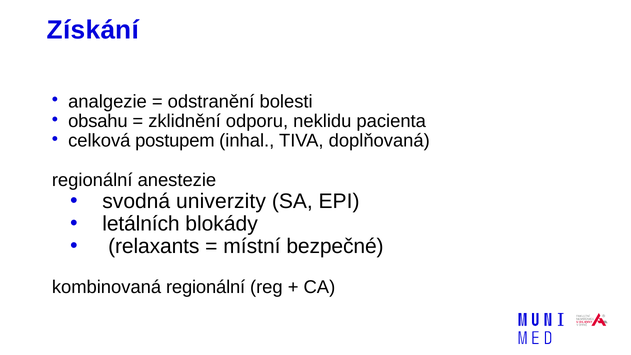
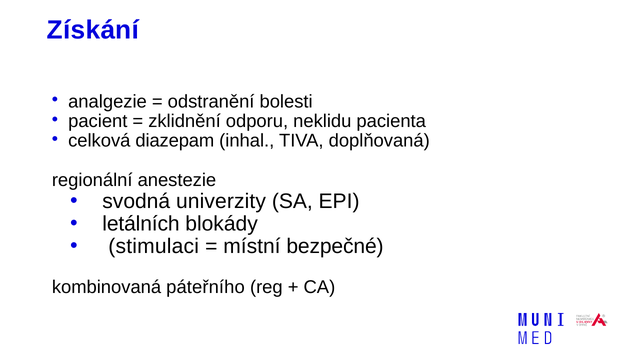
obsahu: obsahu -> pacient
postupem: postupem -> diazepam
relaxants: relaxants -> stimulaci
kombinovaná regionální: regionální -> páteřního
